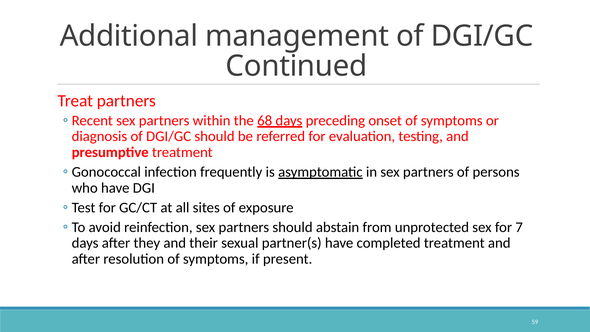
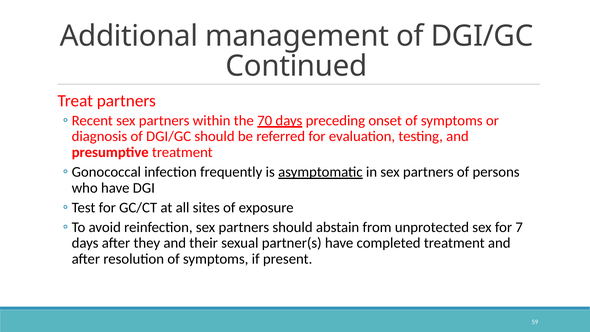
68: 68 -> 70
